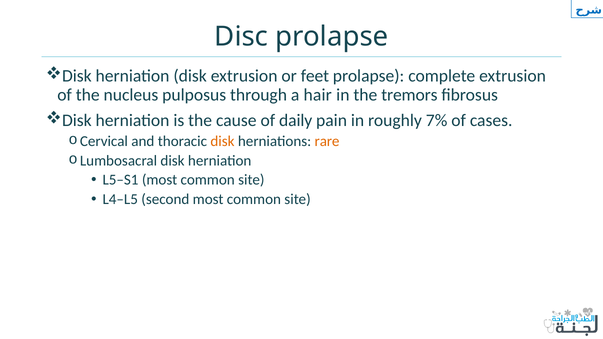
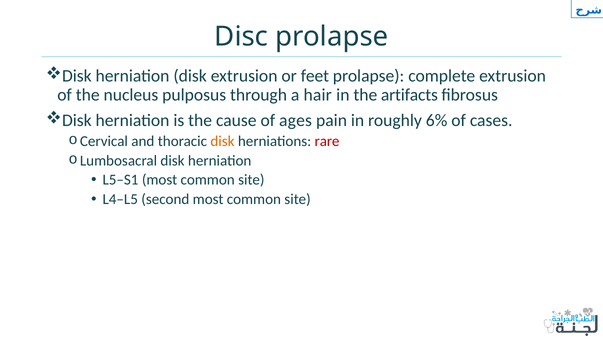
tremors: tremors -> artifacts
daily: daily -> ages
7%: 7% -> 6%
rare colour: orange -> red
